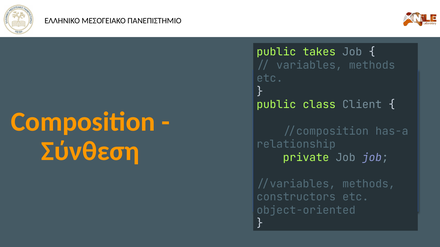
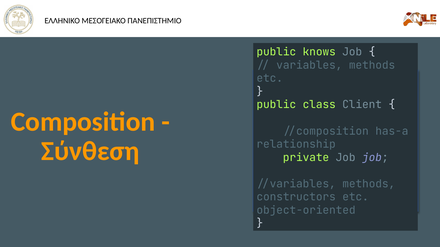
takes: takes -> knows
